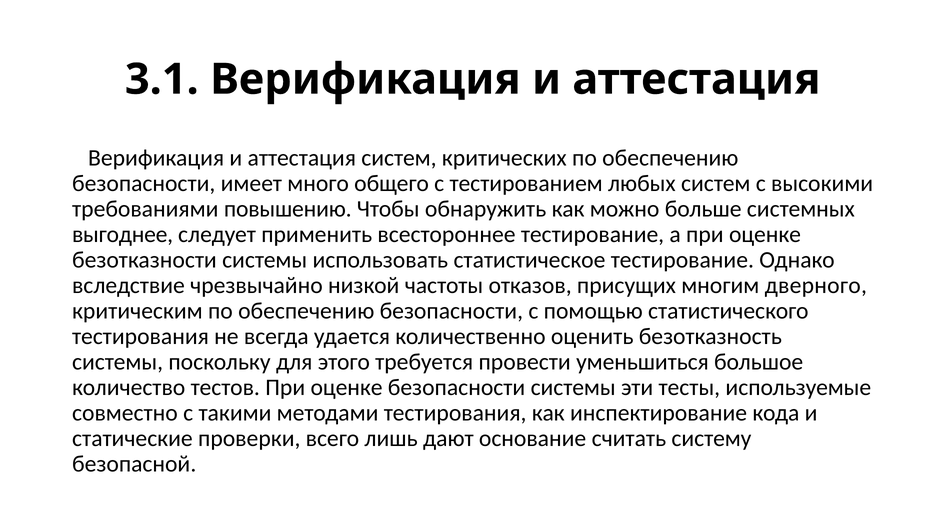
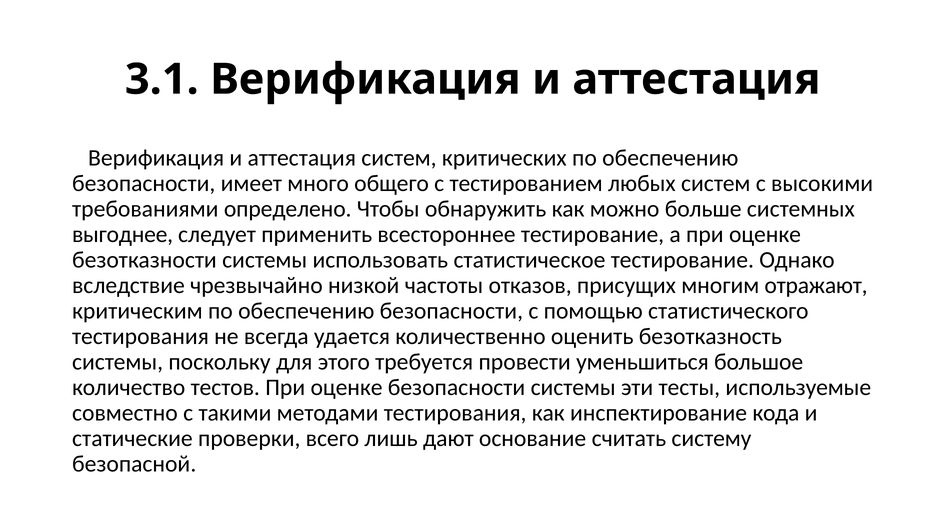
повышению: повышению -> определено
дверного: дверного -> отражают
